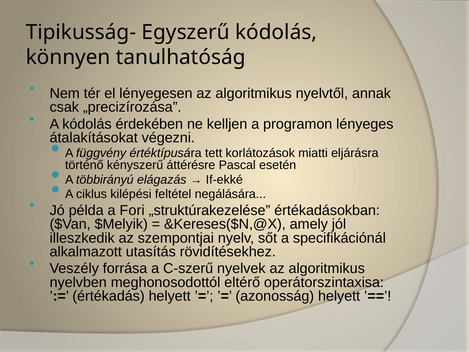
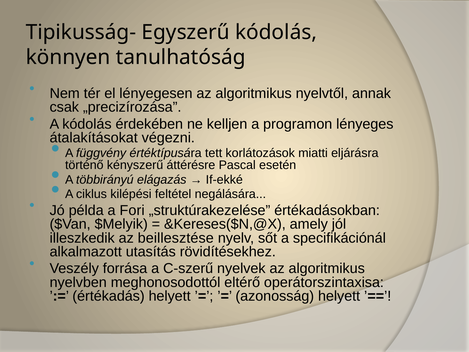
szempontjai: szempontjai -> beillesztése
